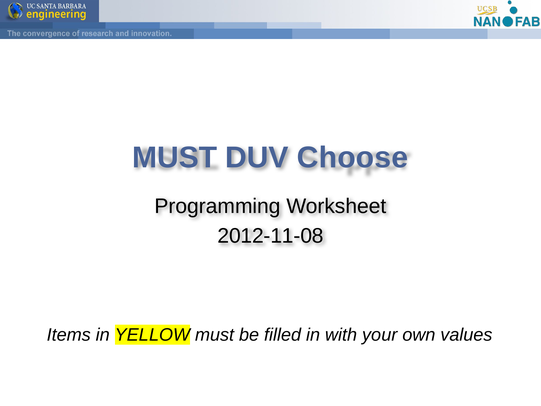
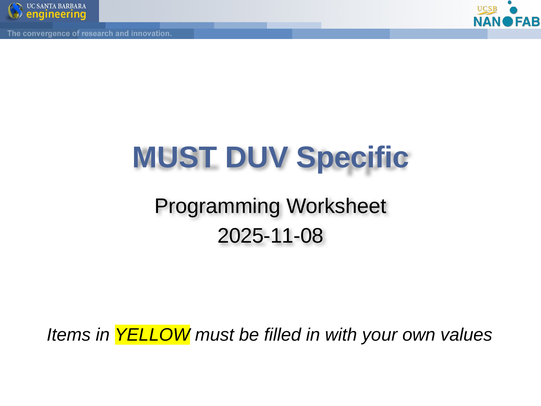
Choose: Choose -> Specific
2012-11-08: 2012-11-08 -> 2025-11-08
